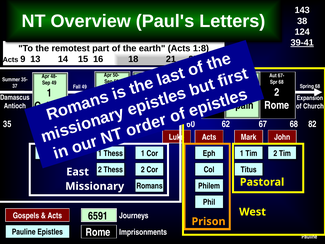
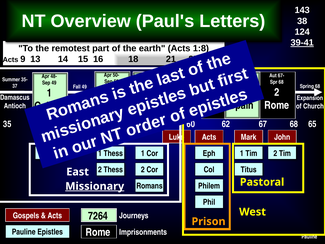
82: 82 -> 65
Missionary underline: none -> present
6591: 6591 -> 7264
